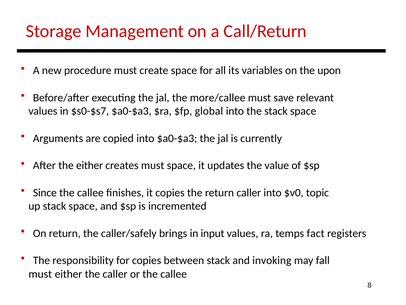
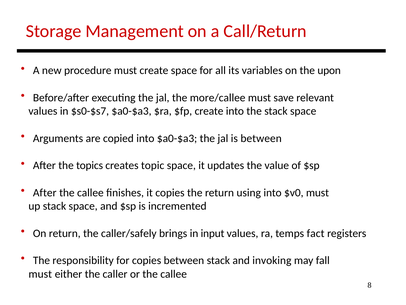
$fp global: global -> create
is currently: currently -> between
the either: either -> topics
creates must: must -> topic
Since at (45, 192): Since -> After
return caller: caller -> using
$v0 topic: topic -> must
